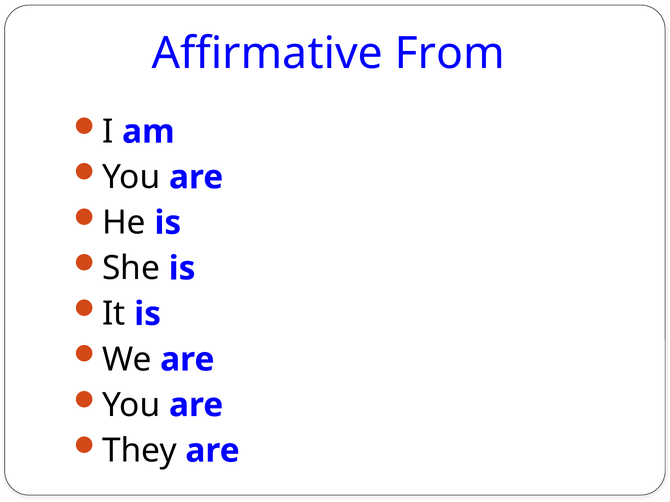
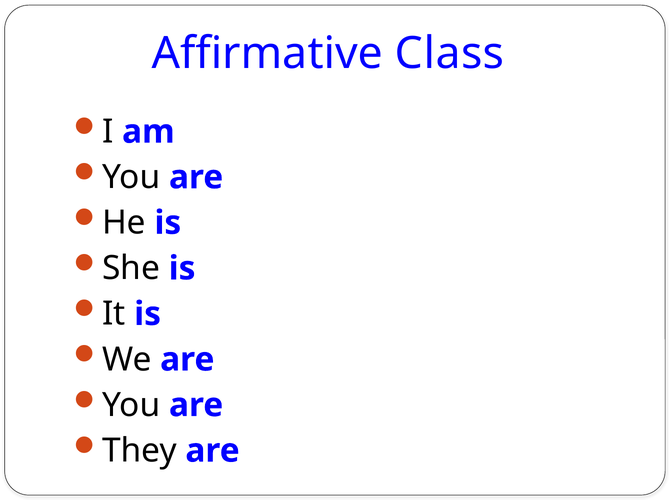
From: From -> Class
